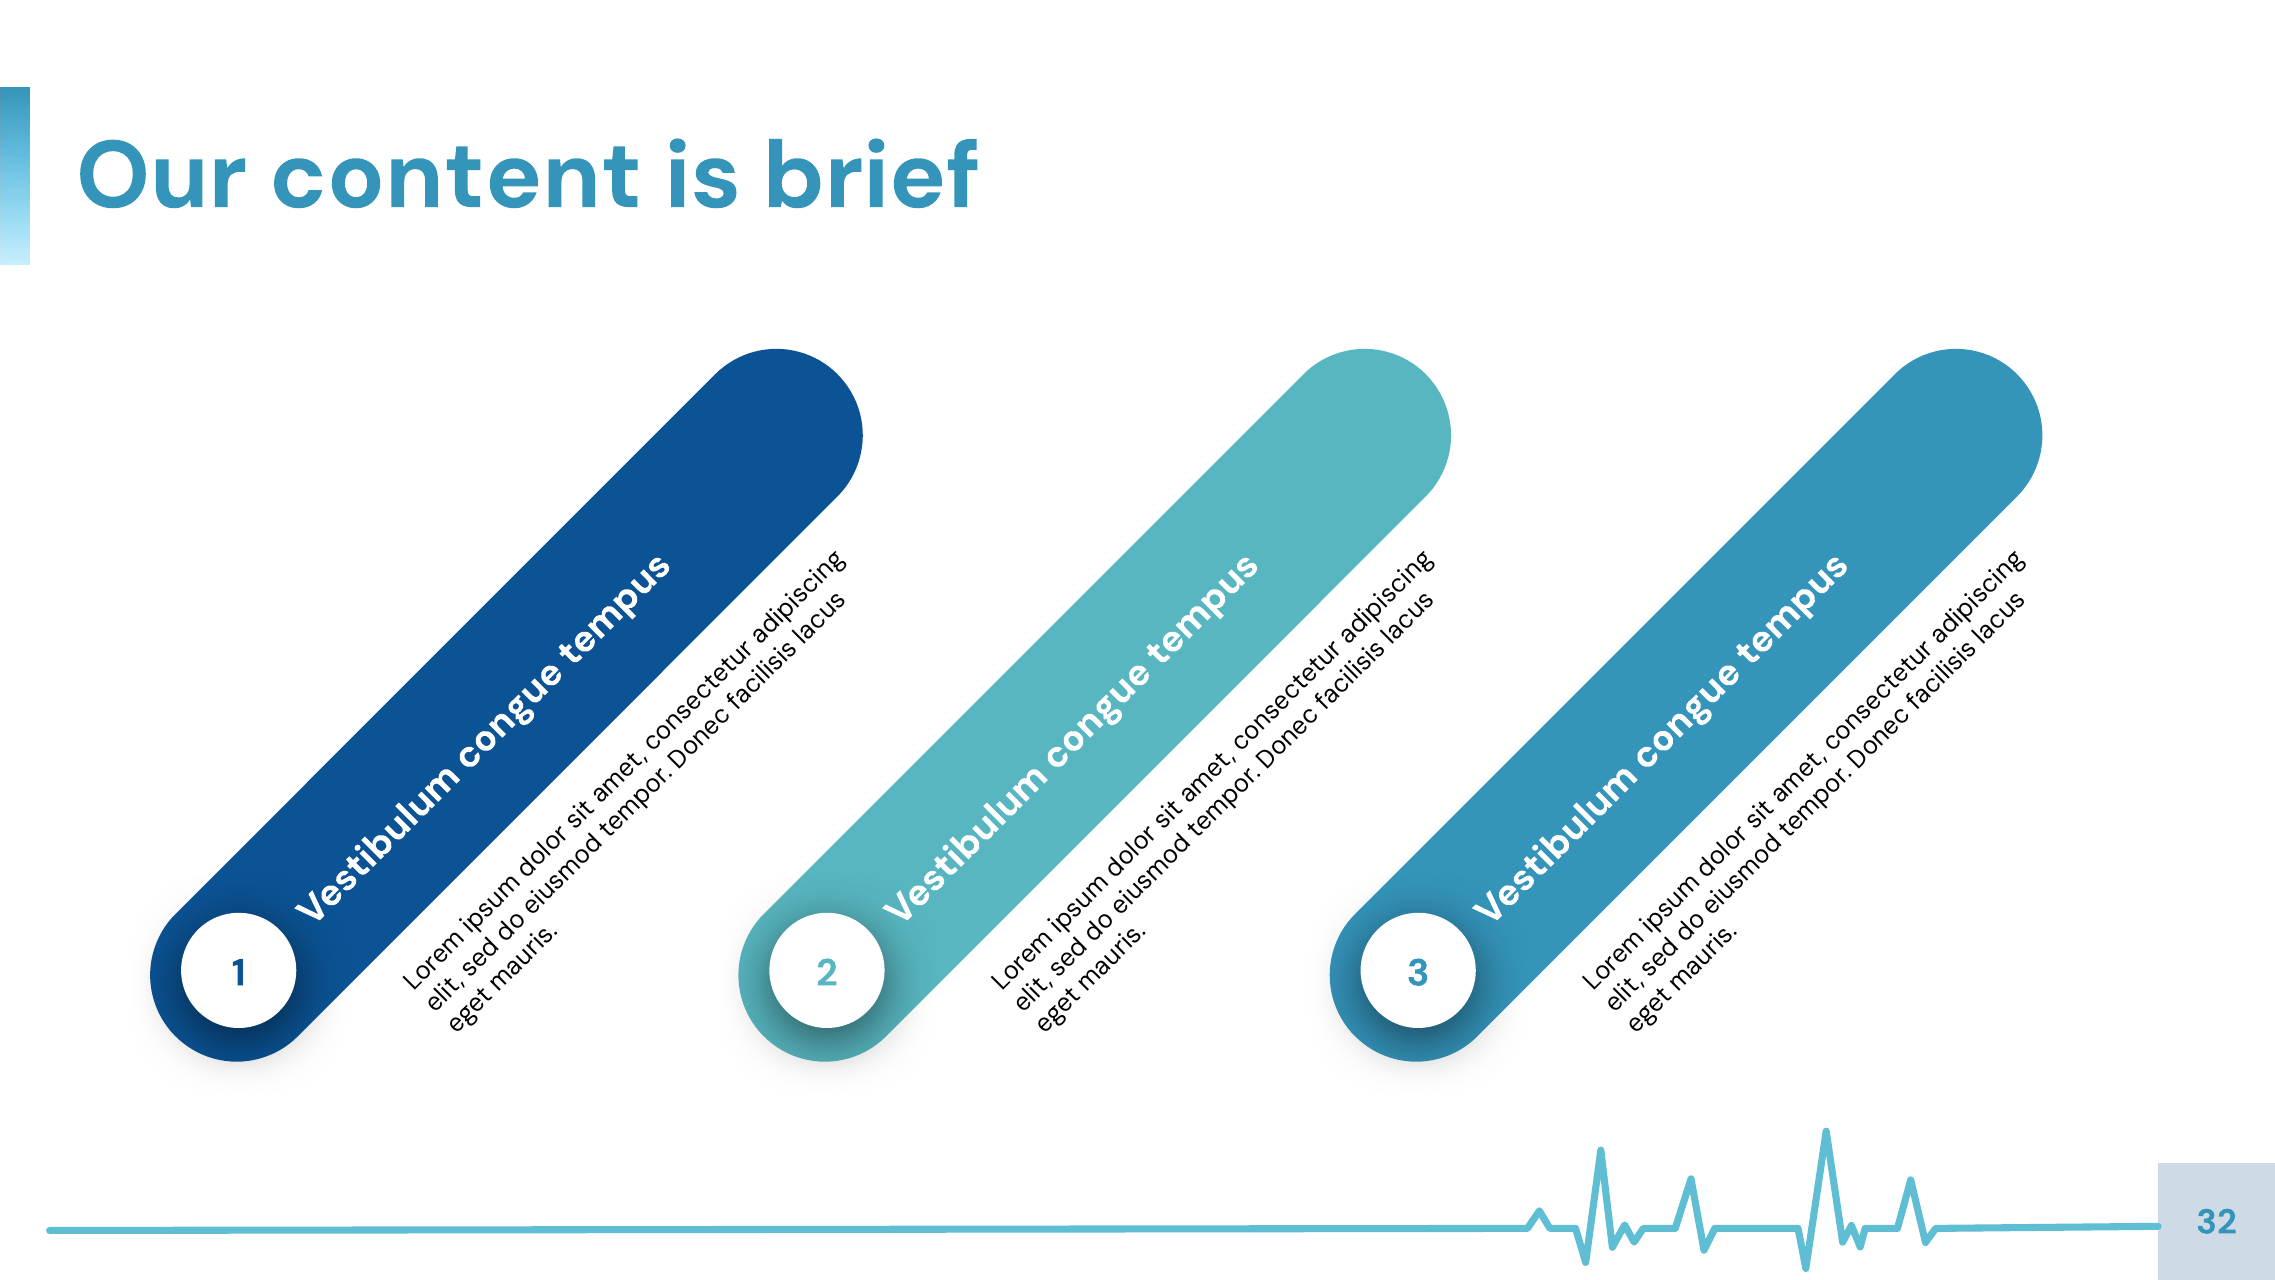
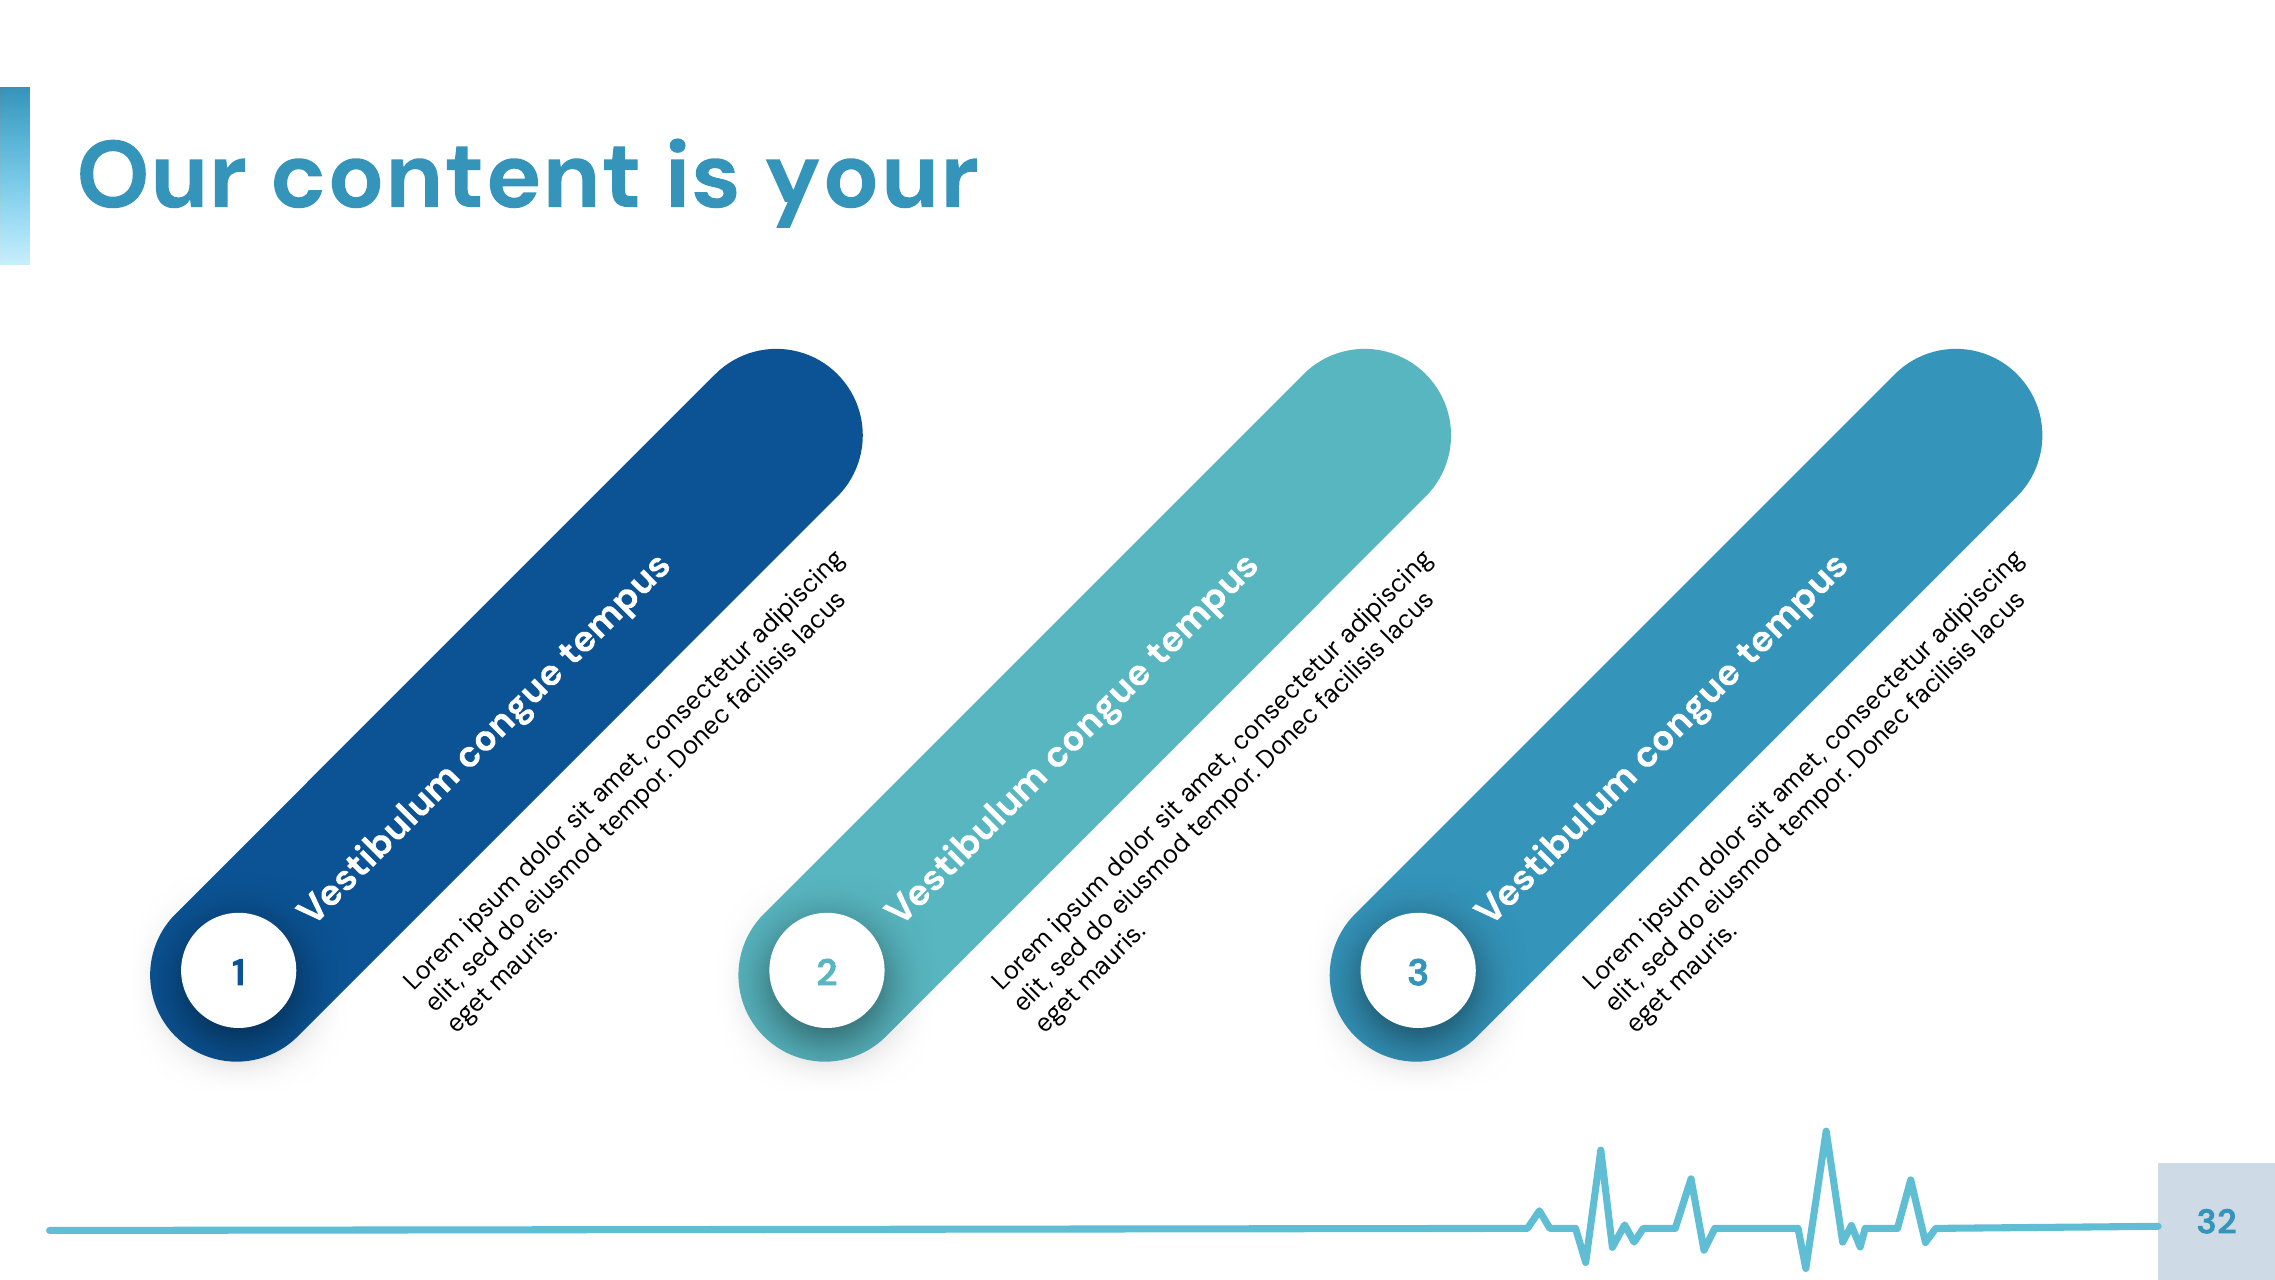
brief: brief -> your
